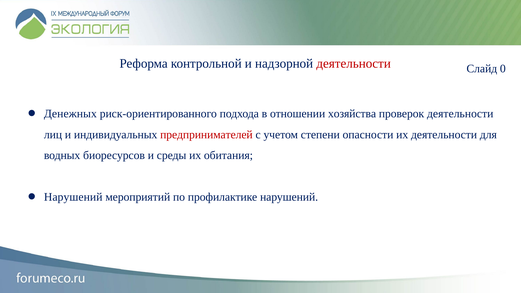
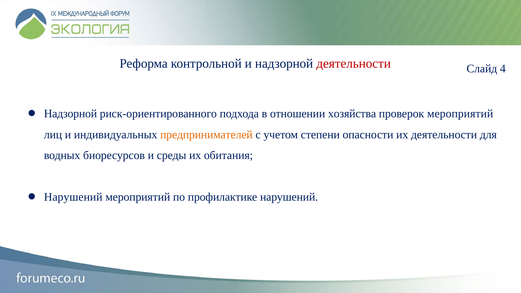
0: 0 -> 4
Денежных at (70, 114): Денежных -> Надзорной
проверок деятельности: деятельности -> мероприятий
предпринимателей colour: red -> orange
